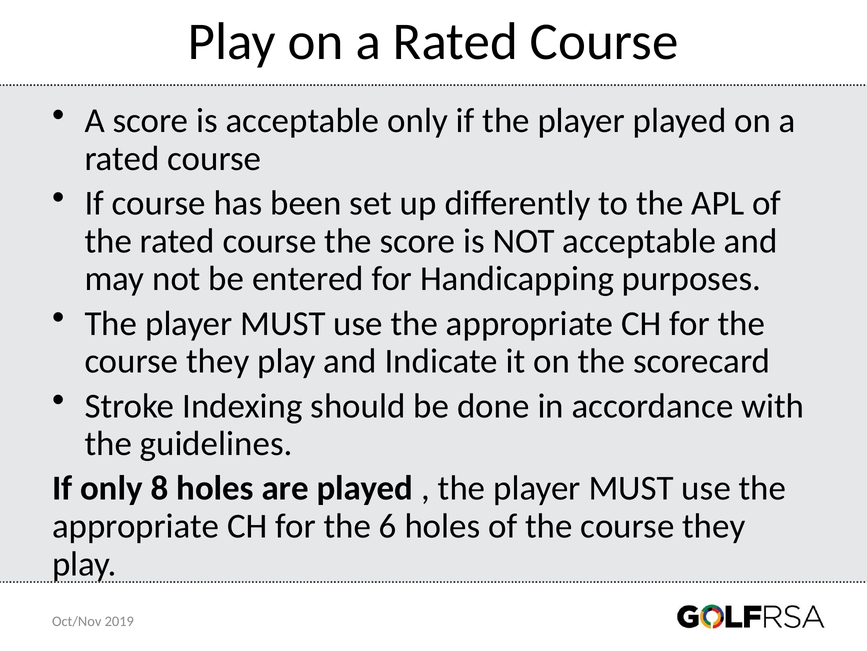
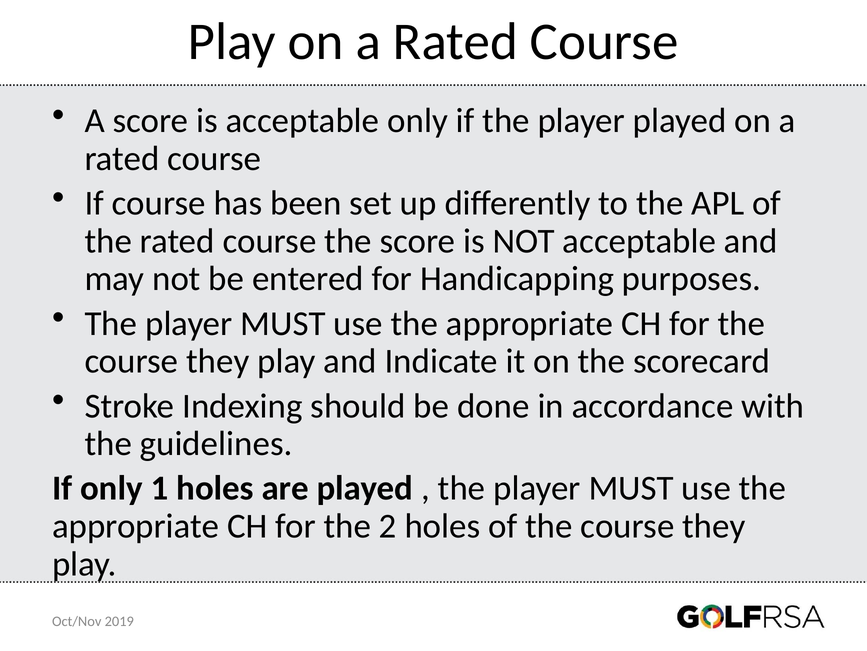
8: 8 -> 1
6: 6 -> 2
